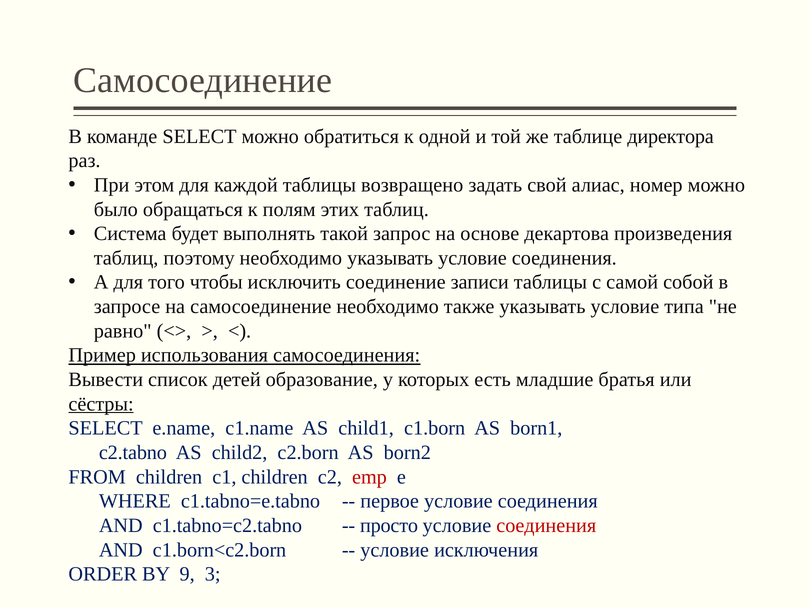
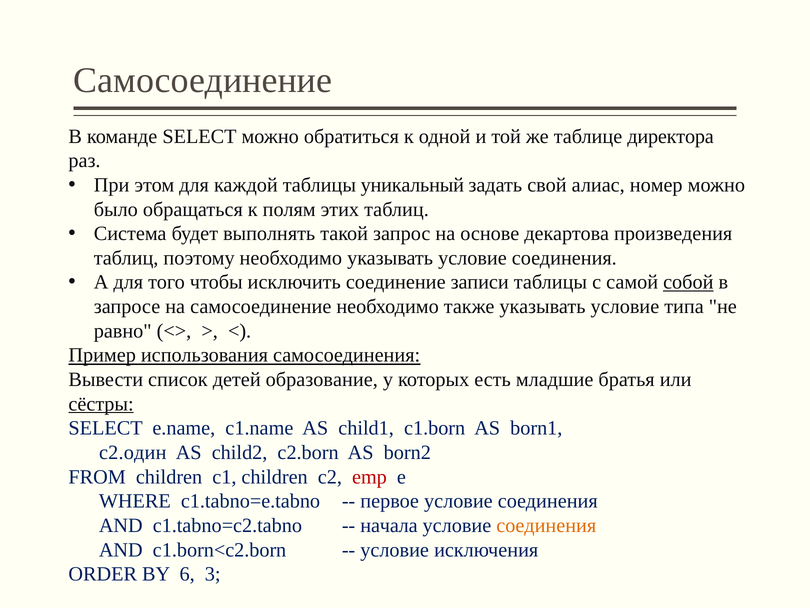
возвращено: возвращено -> уникальный
собой underline: none -> present
c2.tabno: c2.tabno -> c2.один
просто: просто -> начала
соединения at (546, 525) colour: red -> orange
9: 9 -> 6
